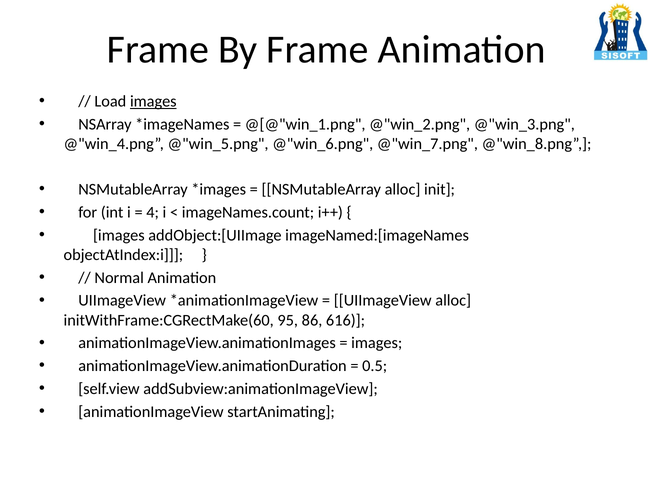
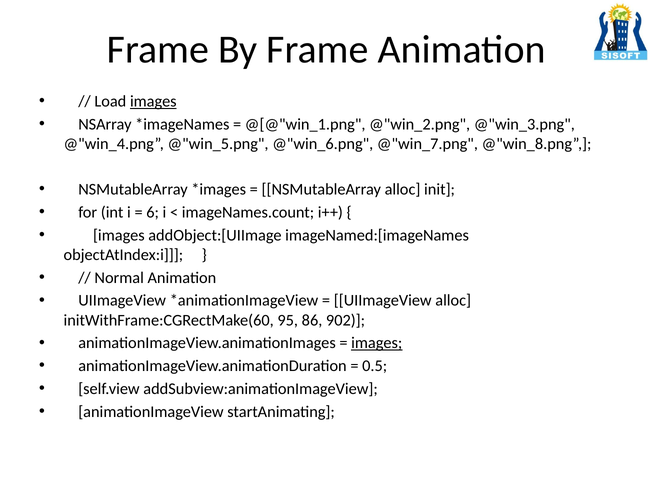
4: 4 -> 6
616: 616 -> 902
images at (377, 343) underline: none -> present
